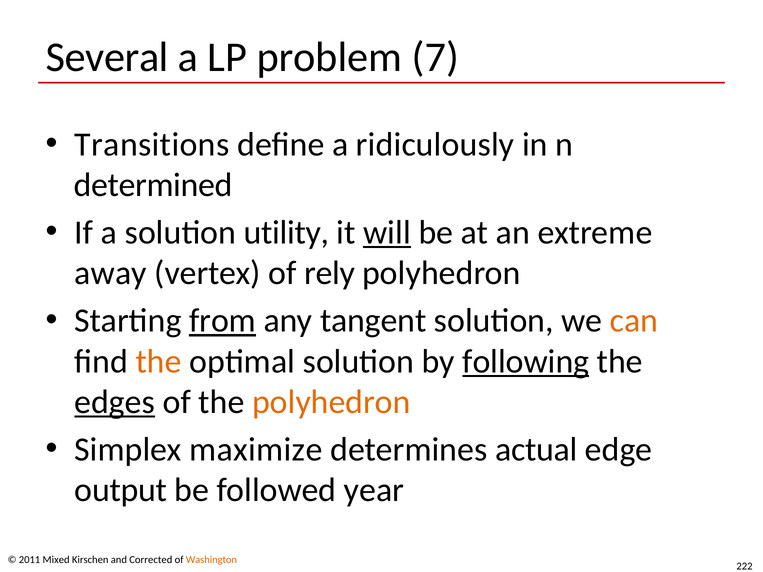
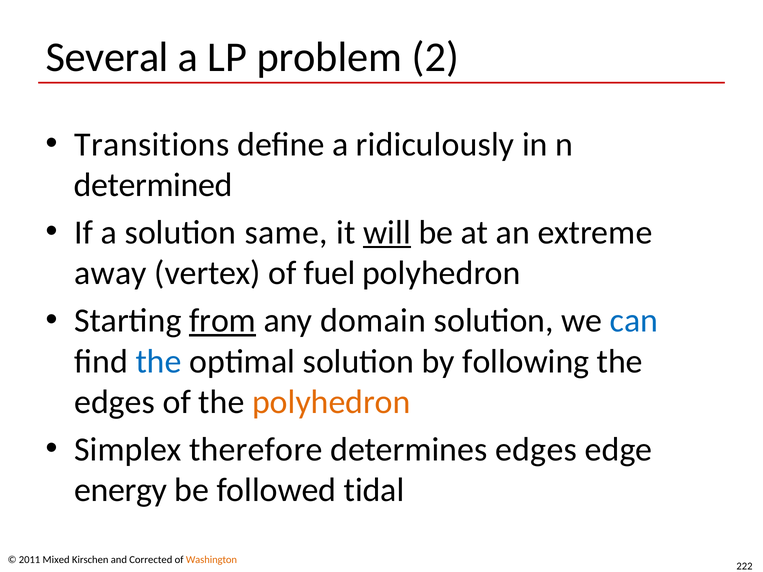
7: 7 -> 2
utility: utility -> same
rely: rely -> fuel
tangent: tangent -> domain
can colour: orange -> blue
the at (159, 362) colour: orange -> blue
following underline: present -> none
edges at (115, 402) underline: present -> none
maximize: maximize -> therefore
determines actual: actual -> edges
output: output -> energy
year: year -> tidal
